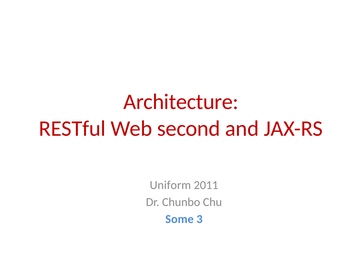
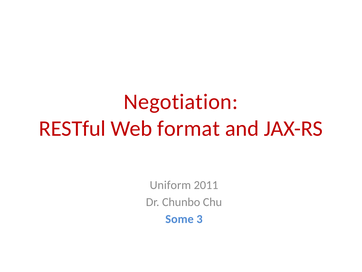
Architecture: Architecture -> Negotiation
second: second -> format
